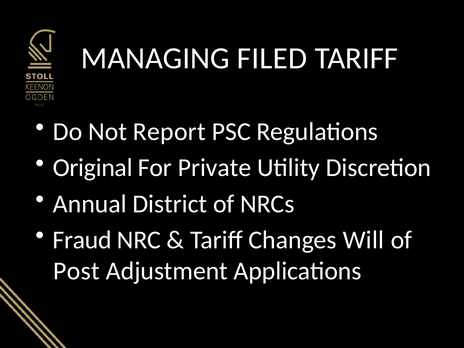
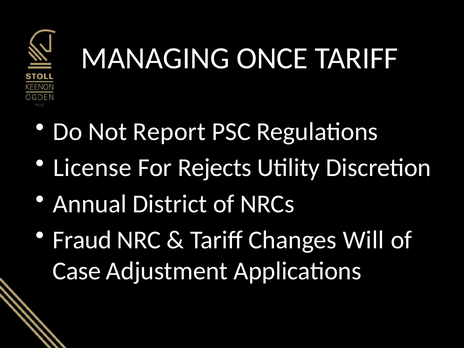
FILED: FILED -> ONCE
Original: Original -> License
Private: Private -> Rejects
Post: Post -> Case
